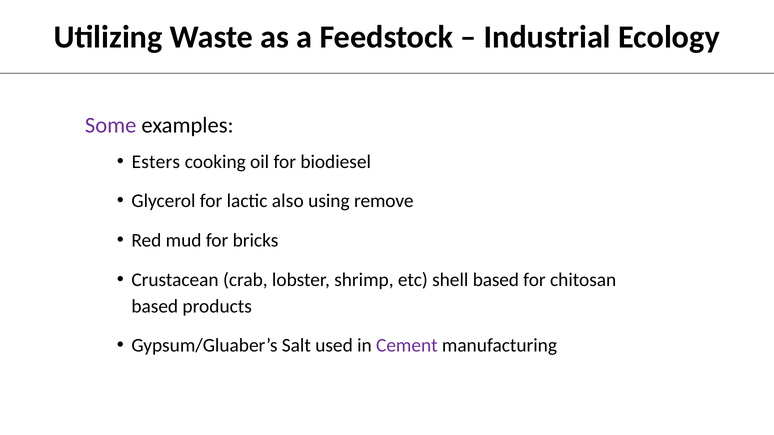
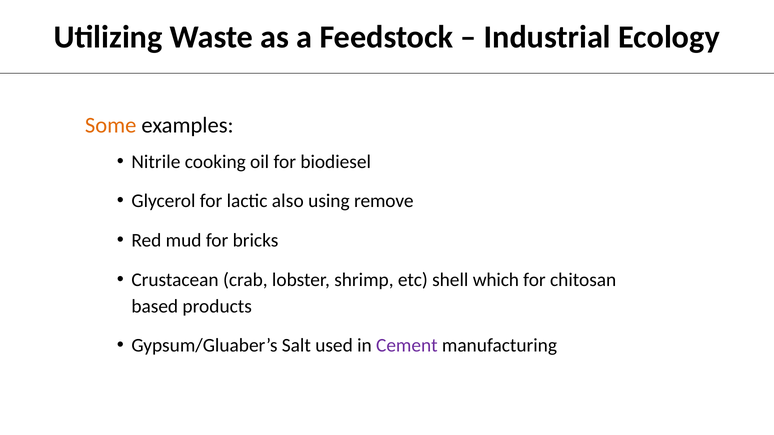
Some colour: purple -> orange
Esters: Esters -> Nitrile
shell based: based -> which
